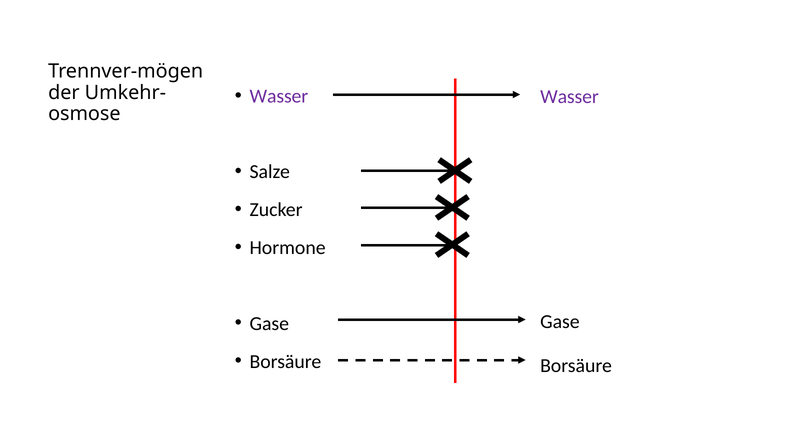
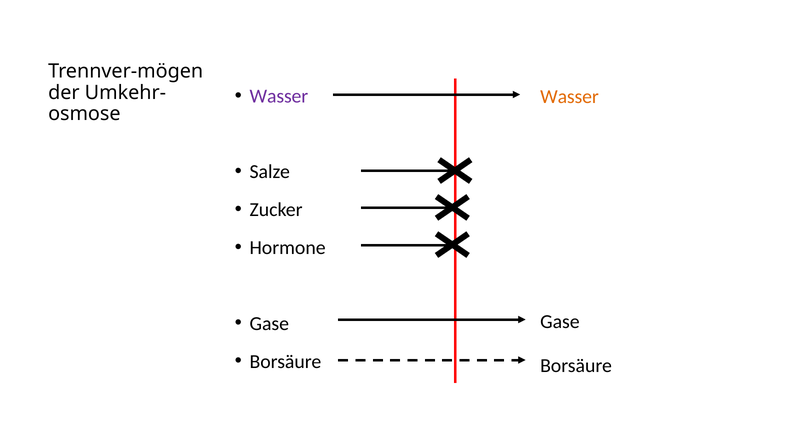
Wasser at (569, 96) colour: purple -> orange
